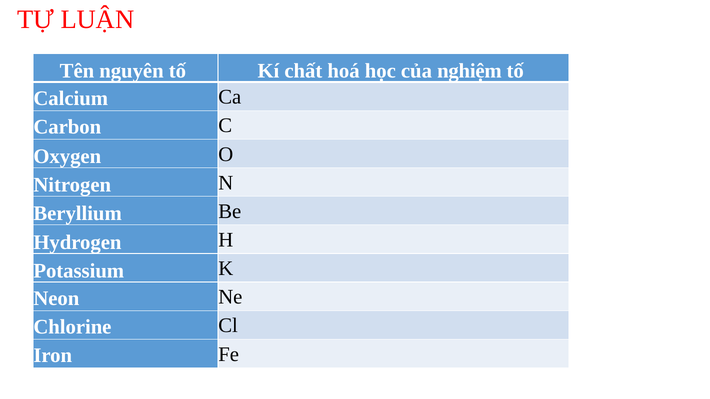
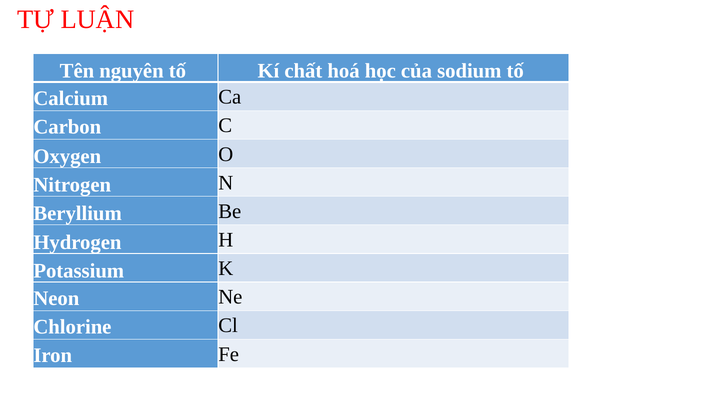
nghiệm: nghiệm -> sodium
